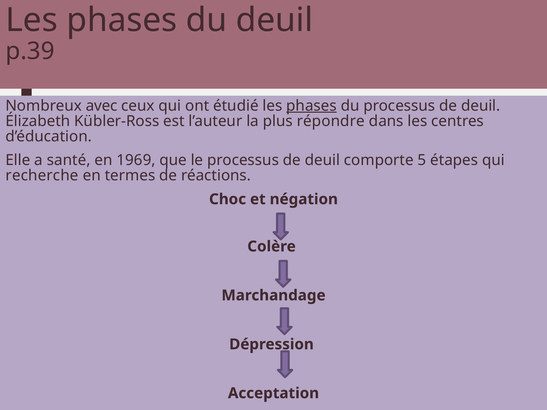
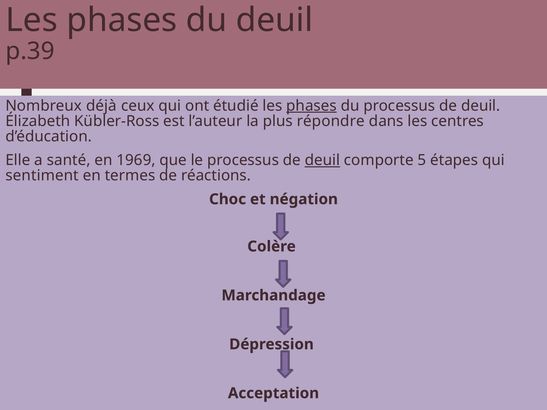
avec: avec -> déjà
deuil at (322, 160) underline: none -> present
recherche: recherche -> sentiment
